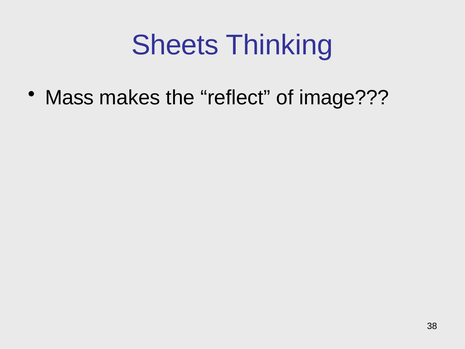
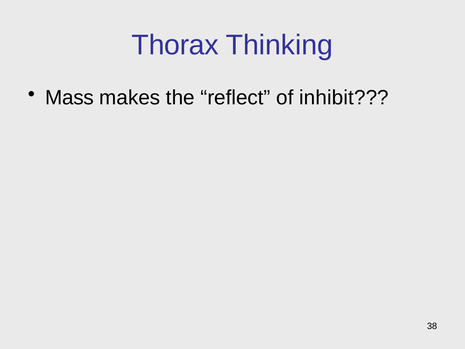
Sheets: Sheets -> Thorax
image: image -> inhibit
